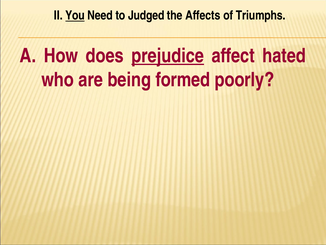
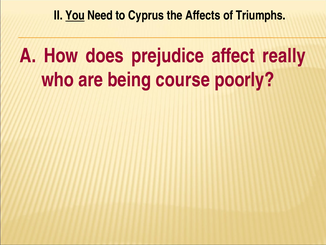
Judged: Judged -> Cyprus
prejudice underline: present -> none
hated: hated -> really
formed: formed -> course
